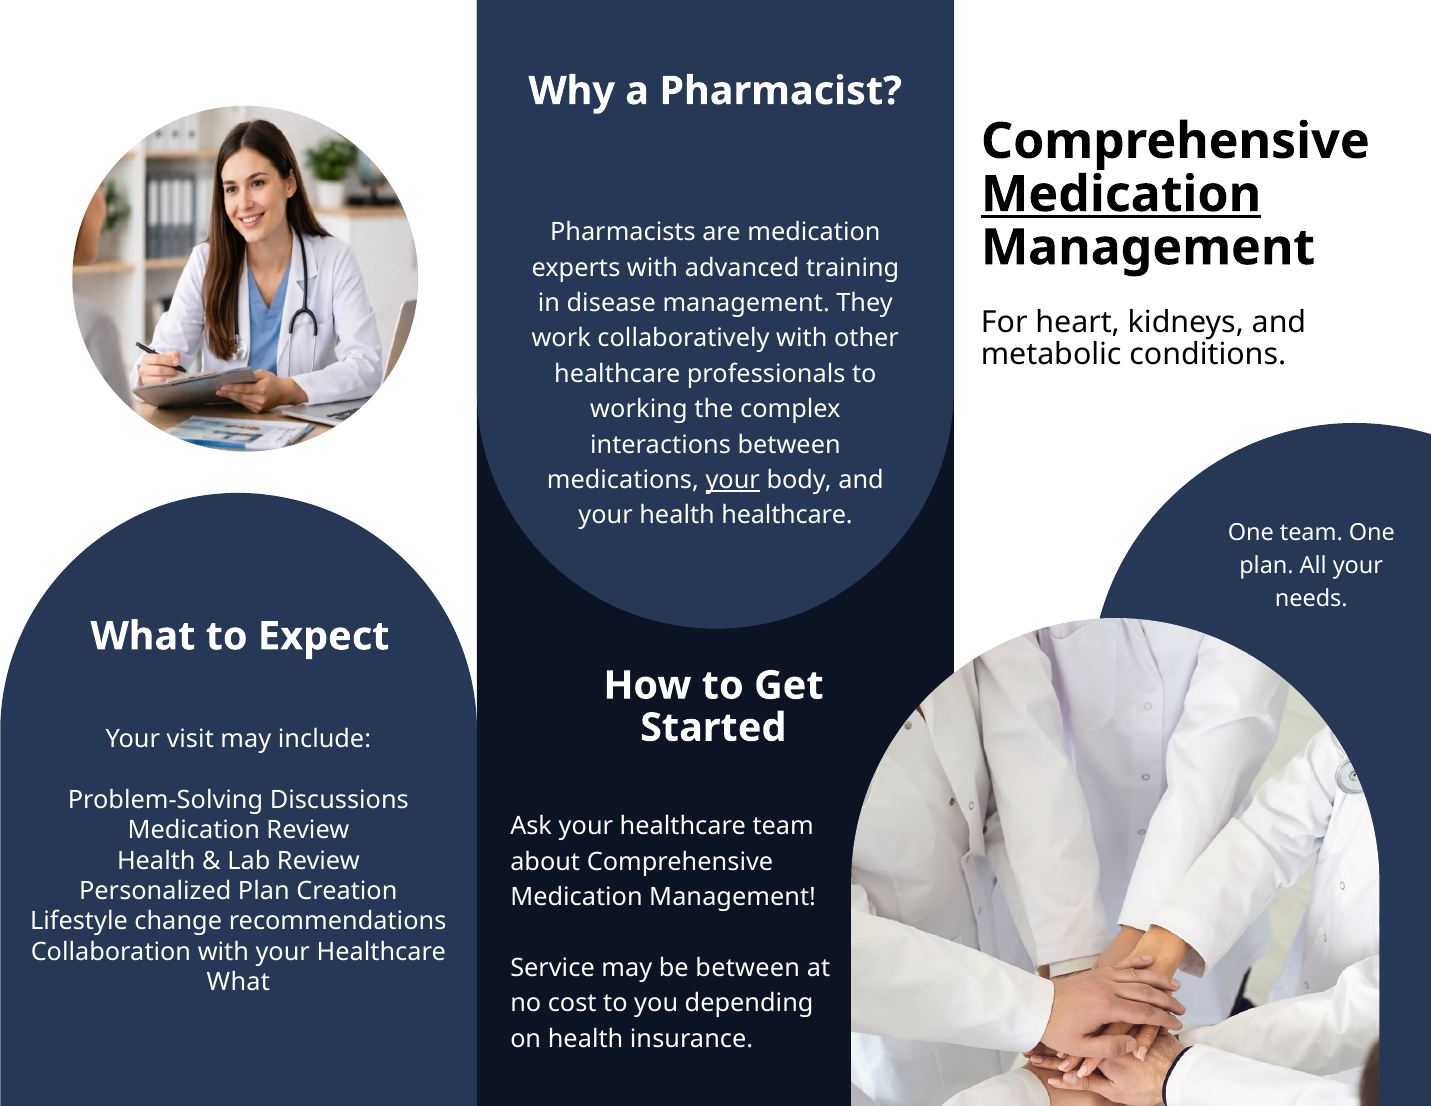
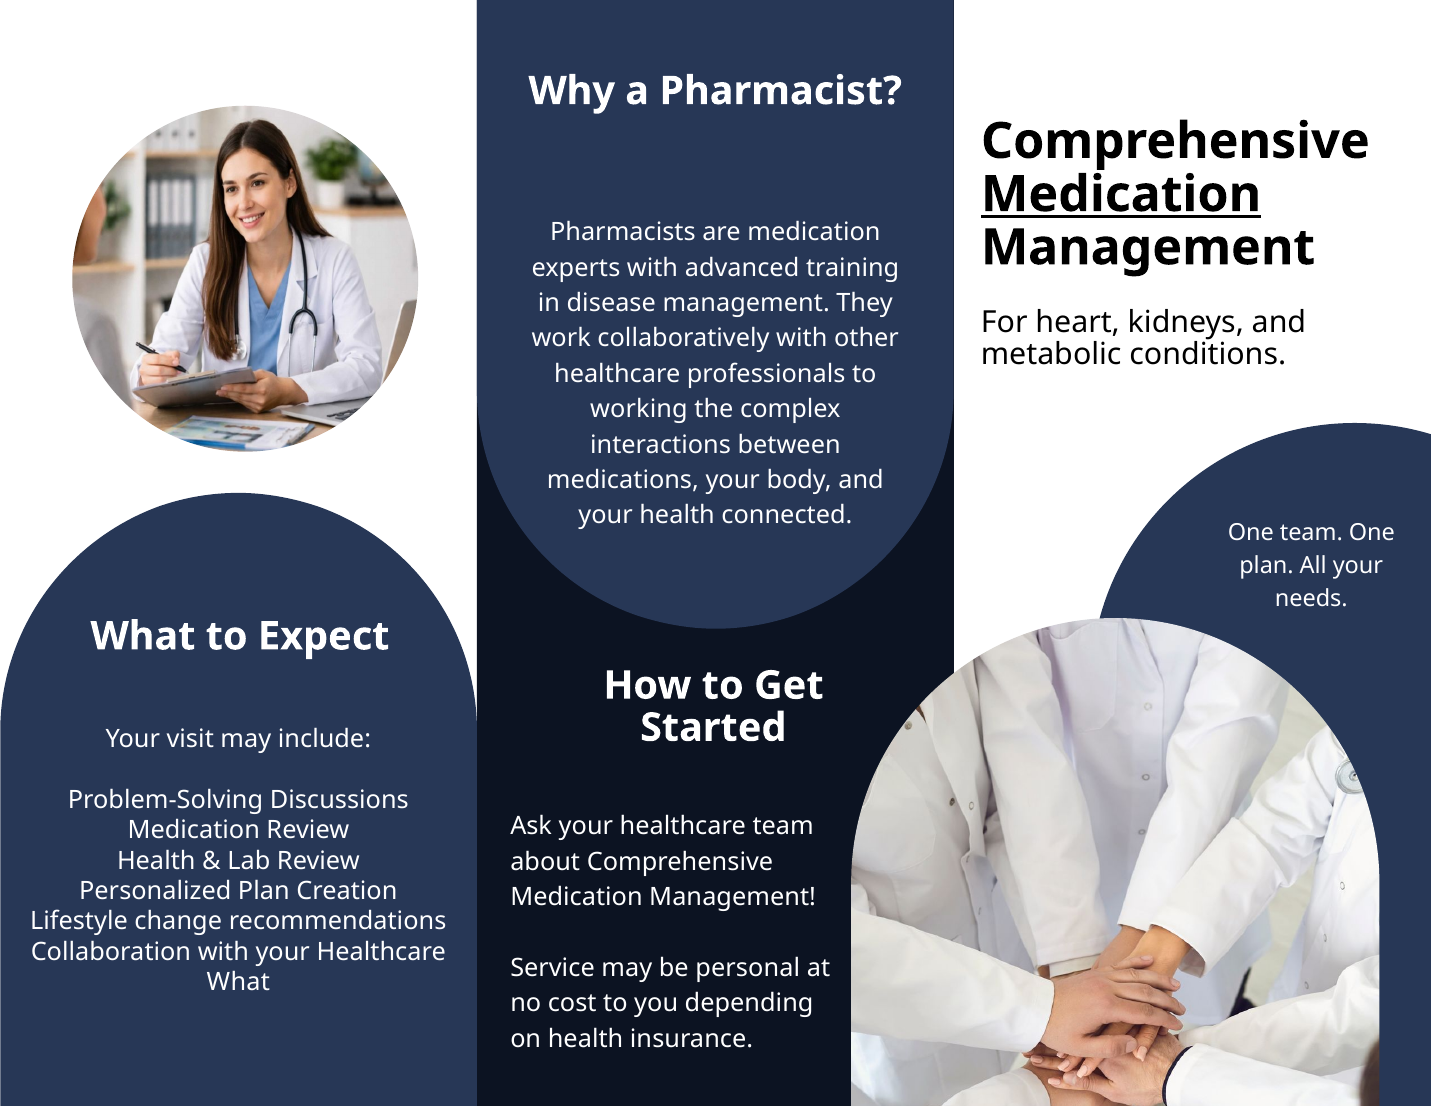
your at (733, 480) underline: present -> none
health healthcare: healthcare -> connected
be between: between -> personal
